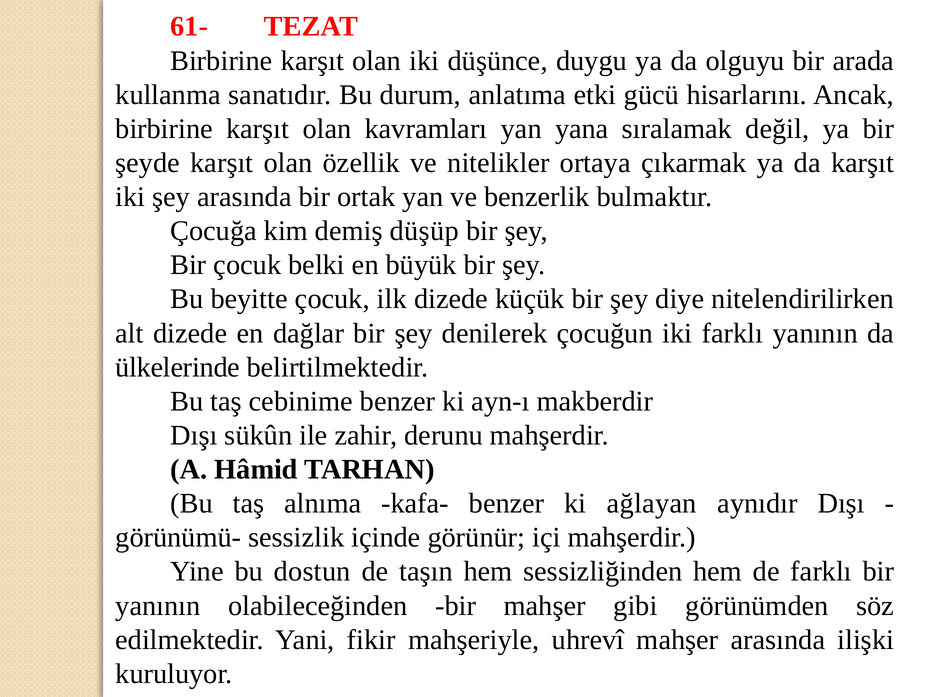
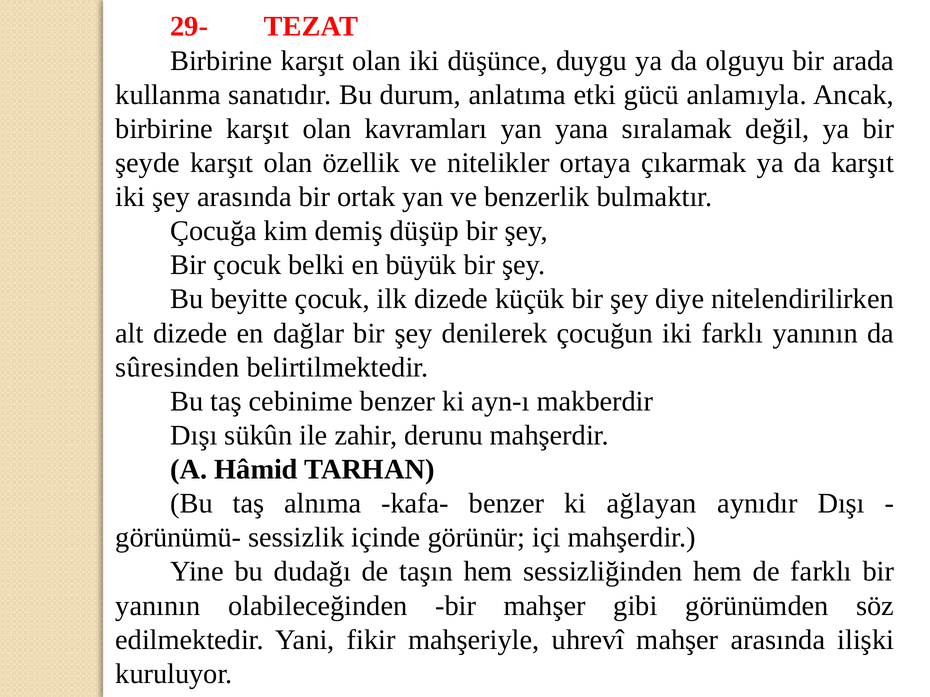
61-: 61- -> 29-
hisarlarını: hisarlarını -> anlamıyla
ülkelerinde: ülkelerinde -> sûresinden
dostun: dostun -> dudağı
